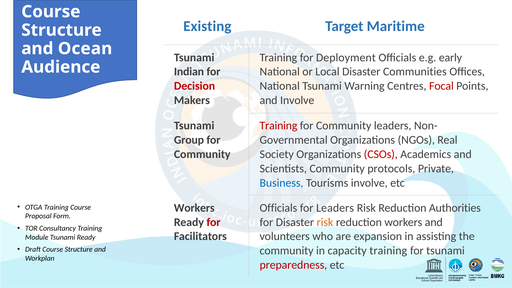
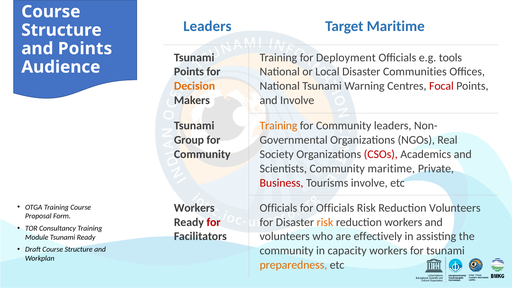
Existing at (207, 26): Existing -> Leaders
and Ocean: Ocean -> Points
early: early -> tools
Indian at (189, 72): Indian -> Points
Decision colour: red -> orange
Training at (278, 126) colour: red -> orange
Community protocols: protocols -> maritime
Business colour: blue -> red
for Leaders: Leaders -> Officials
Reduction Authorities: Authorities -> Volunteers
expansion: expansion -> effectively
capacity training: training -> workers
preparedness colour: red -> orange
